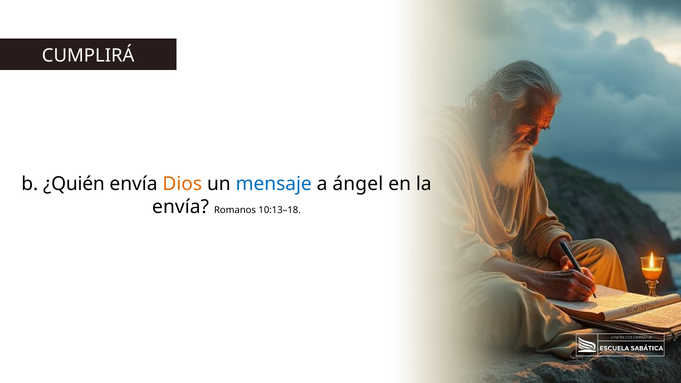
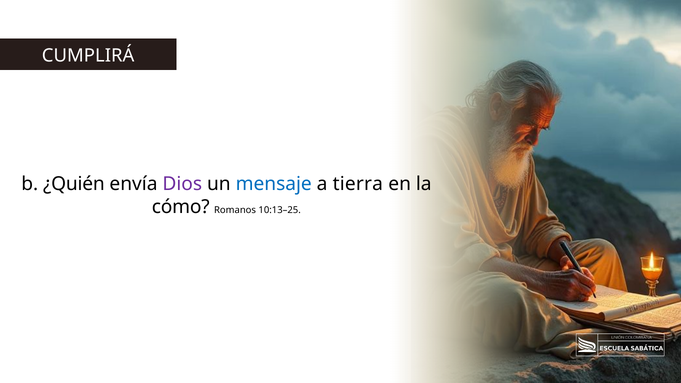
Dios colour: orange -> purple
ángel: ángel -> tierra
envía at (181, 207): envía -> cómo
10:13–18: 10:13–18 -> 10:13–25
